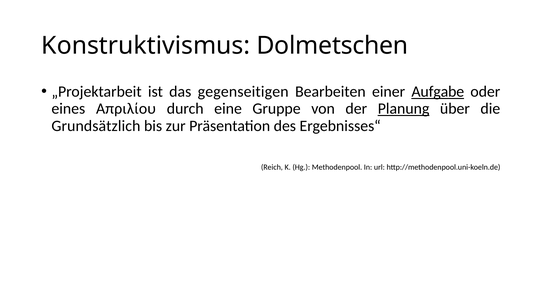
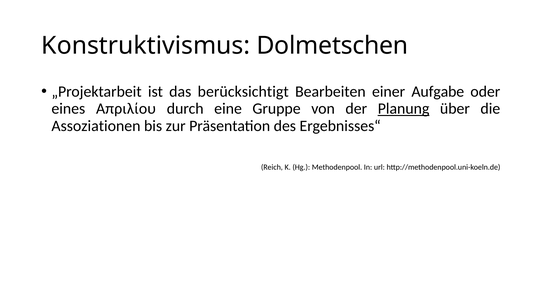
gegenseitigen: gegenseitigen -> berücksichtigt
Aufgabe underline: present -> none
Grundsätzlich: Grundsätzlich -> Assoziationen
